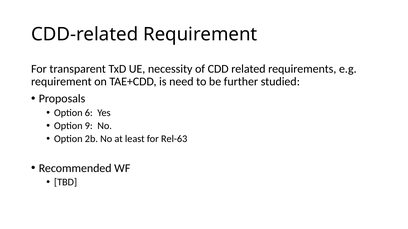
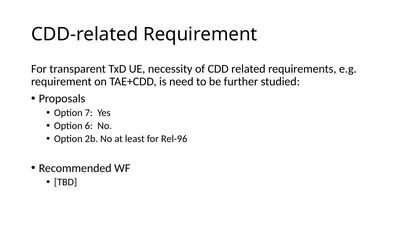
6: 6 -> 7
9: 9 -> 6
Rel-63: Rel-63 -> Rel-96
